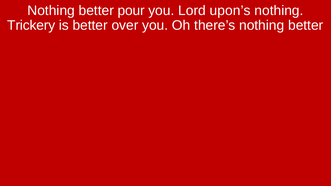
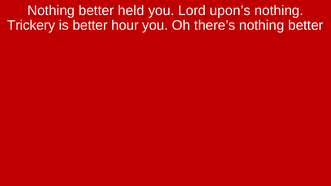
pour: pour -> held
over: over -> hour
